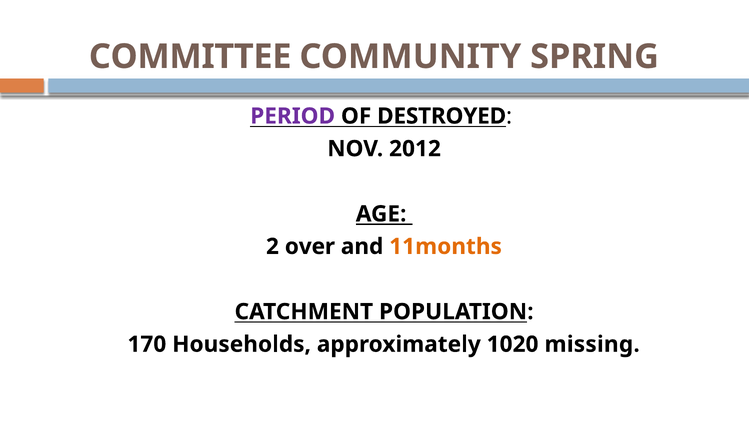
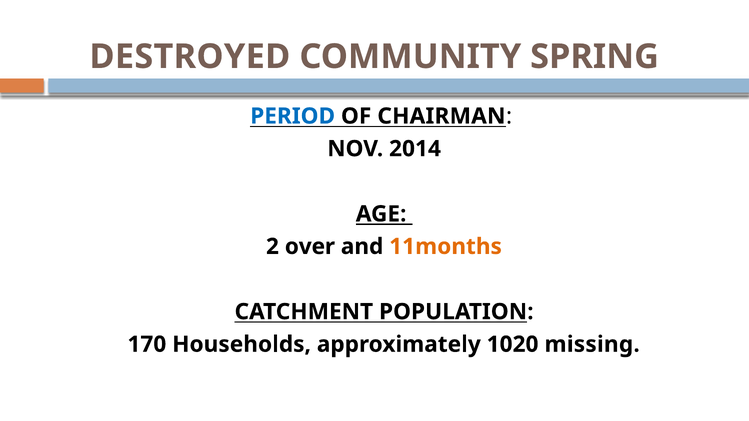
COMMITTEE: COMMITTEE -> DESTROYED
PERIOD colour: purple -> blue
DESTROYED: DESTROYED -> CHAIRMAN
2012: 2012 -> 2014
